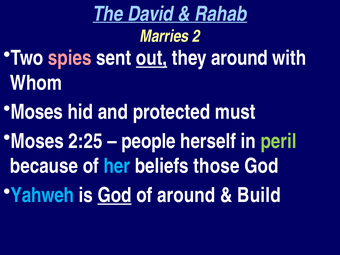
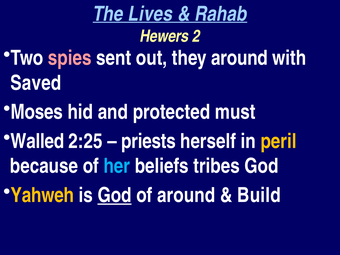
David: David -> Lives
Marries: Marries -> Hewers
out underline: present -> none
Whom: Whom -> Saved
Moses at (37, 141): Moses -> Walled
people: people -> priests
peril colour: light green -> yellow
those: those -> tribes
Yahweh colour: light blue -> yellow
